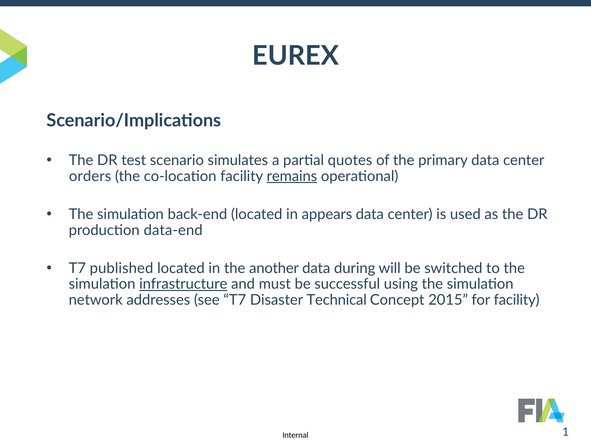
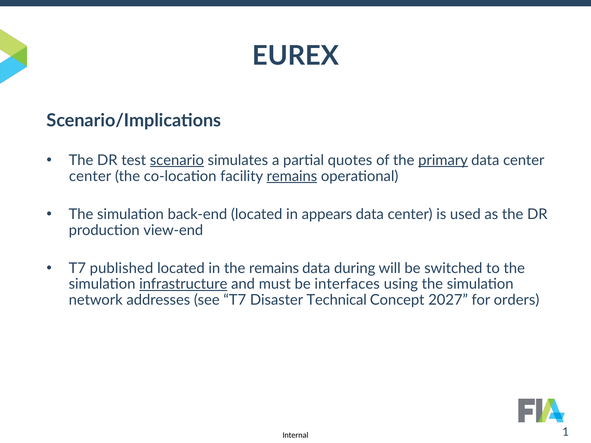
scenario underline: none -> present
primary underline: none -> present
orders at (90, 176): orders -> center
data-end: data-end -> view-end
the another: another -> remains
successful: successful -> interfaces
2015: 2015 -> 2027
for facility: facility -> orders
